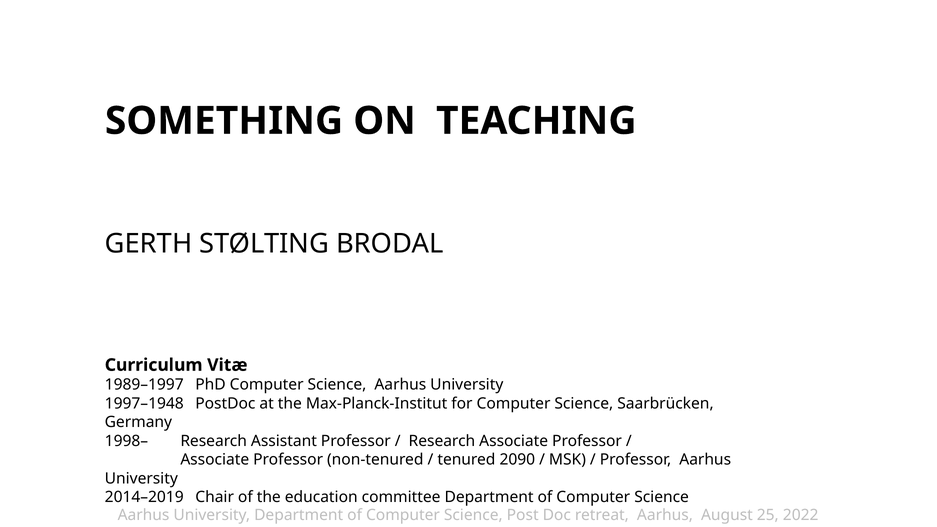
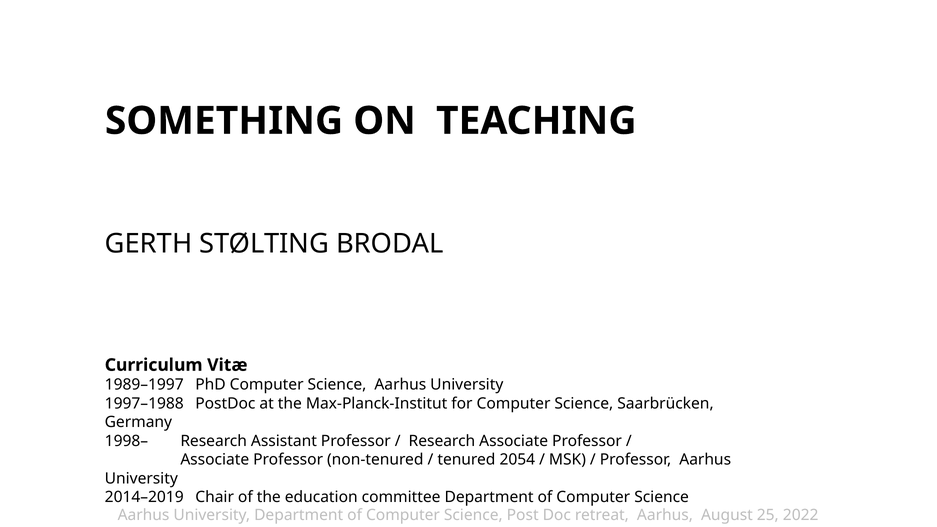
1997–1948: 1997–1948 -> 1997–1988
2090: 2090 -> 2054
